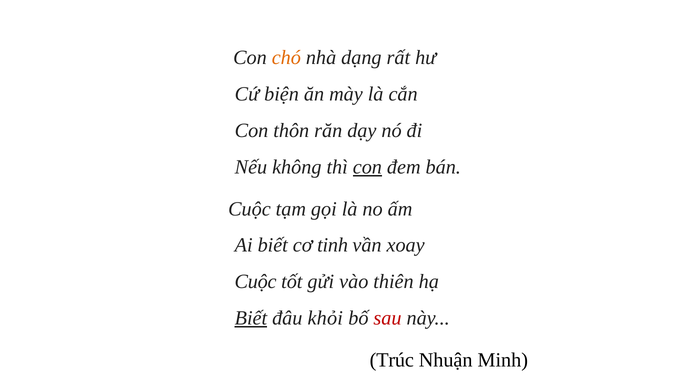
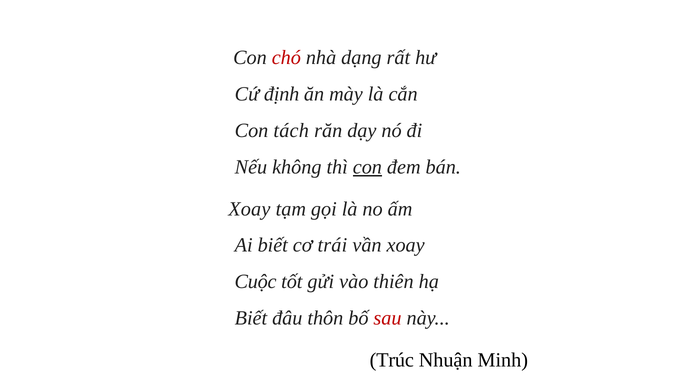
chó colour: orange -> red
biện: biện -> định
thôn: thôn -> tách
Cuộc at (249, 209): Cuộc -> Xoay
tinh: tinh -> trái
Biết at (251, 318) underline: present -> none
khỏi: khỏi -> thôn
